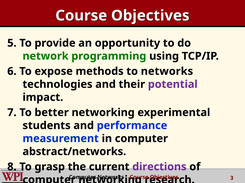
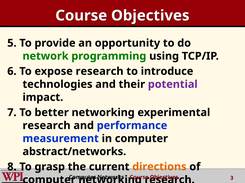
expose methods: methods -> research
to networks: networks -> introduce
students at (47, 126): students -> research
directions colour: purple -> orange
